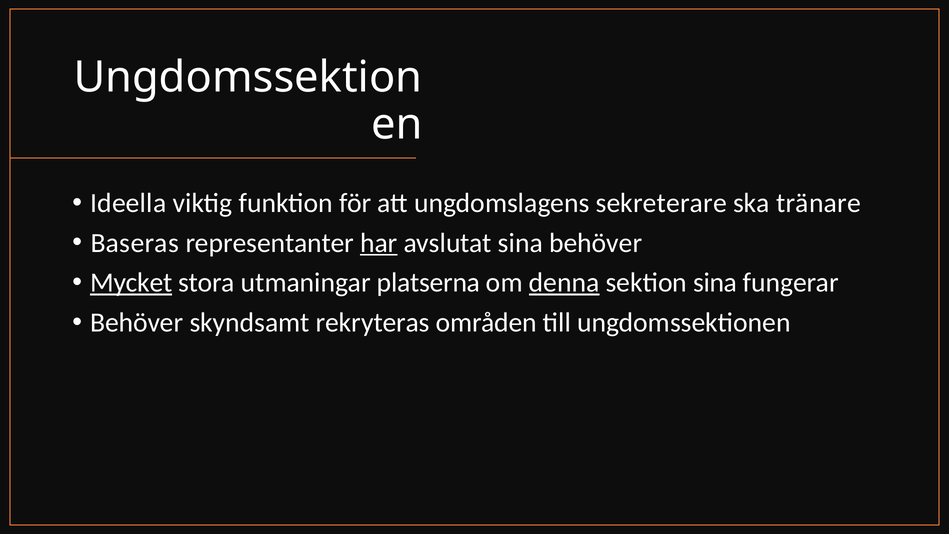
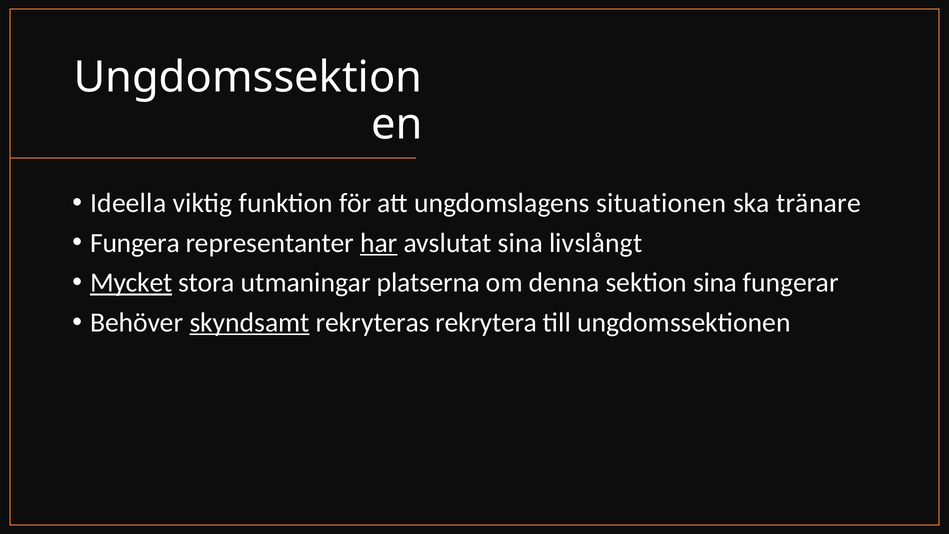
sekreterare: sekreterare -> situationen
Baseras: Baseras -> Fungera
sina behöver: behöver -> livslångt
denna underline: present -> none
skyndsamt underline: none -> present
områden: områden -> rekrytera
